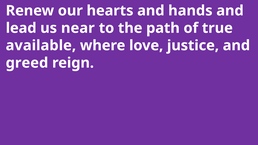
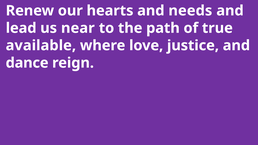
hands: hands -> needs
greed: greed -> dance
